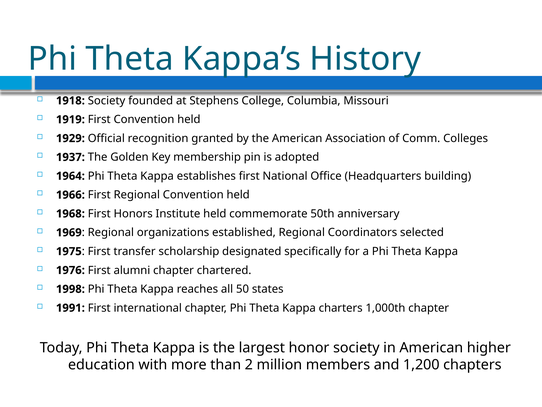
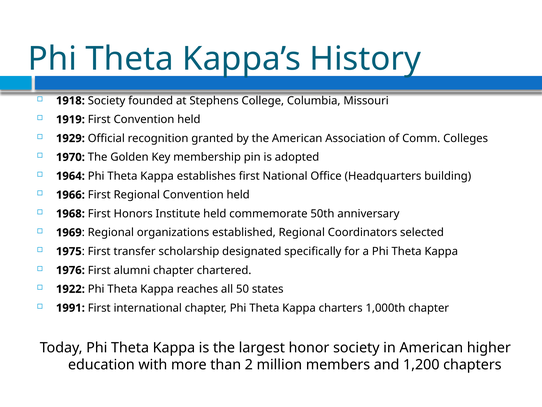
1937: 1937 -> 1970
1998: 1998 -> 1922
